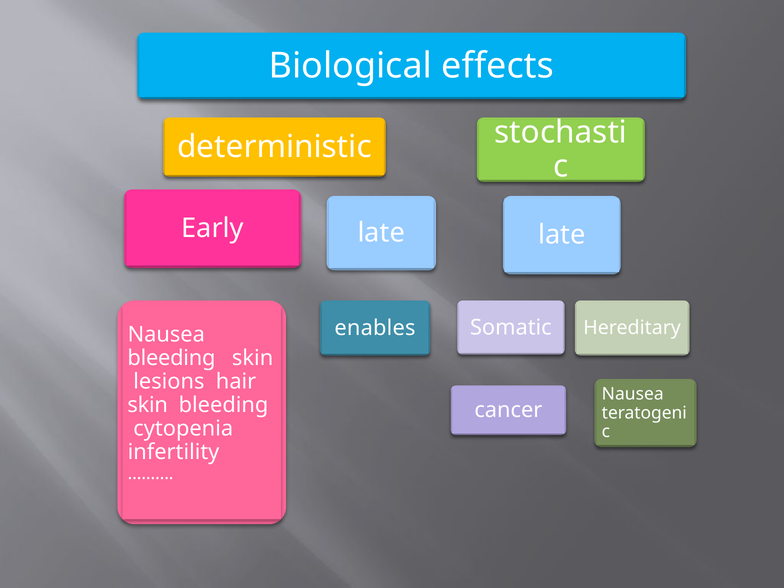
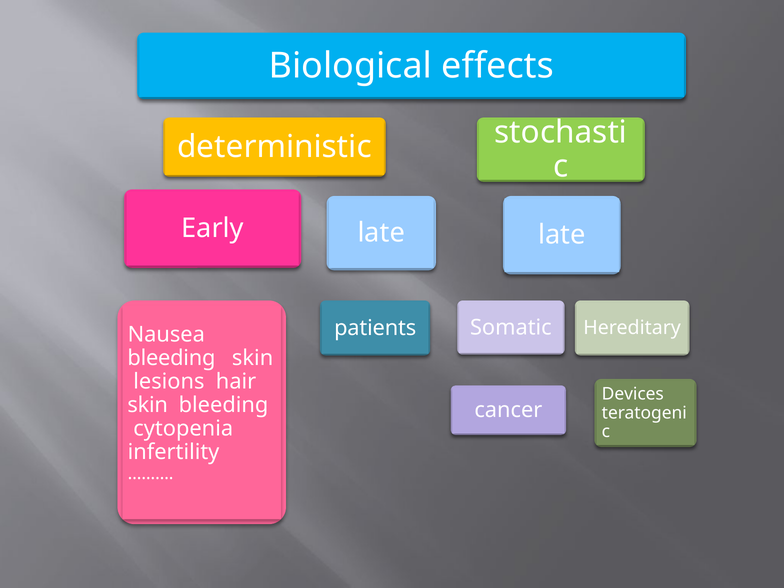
enables: enables -> patients
Nausea at (633, 394): Nausea -> Devices
